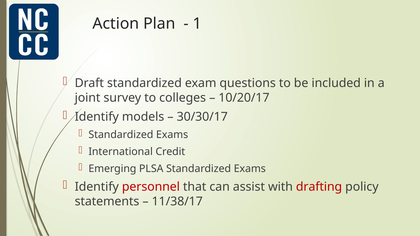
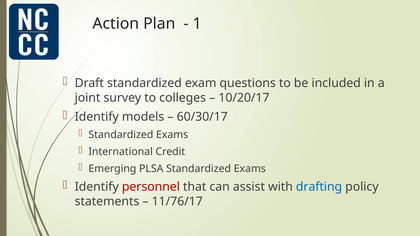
30/30/17: 30/30/17 -> 60/30/17
drafting colour: red -> blue
11/38/17: 11/38/17 -> 11/76/17
